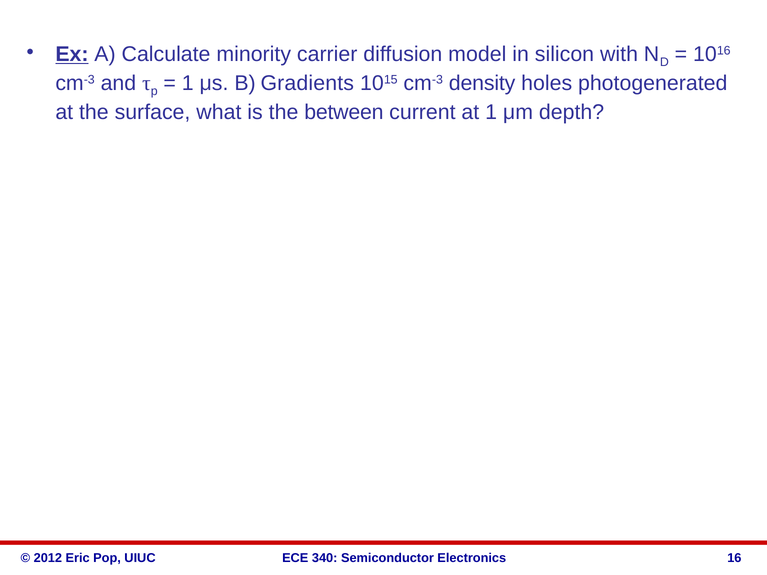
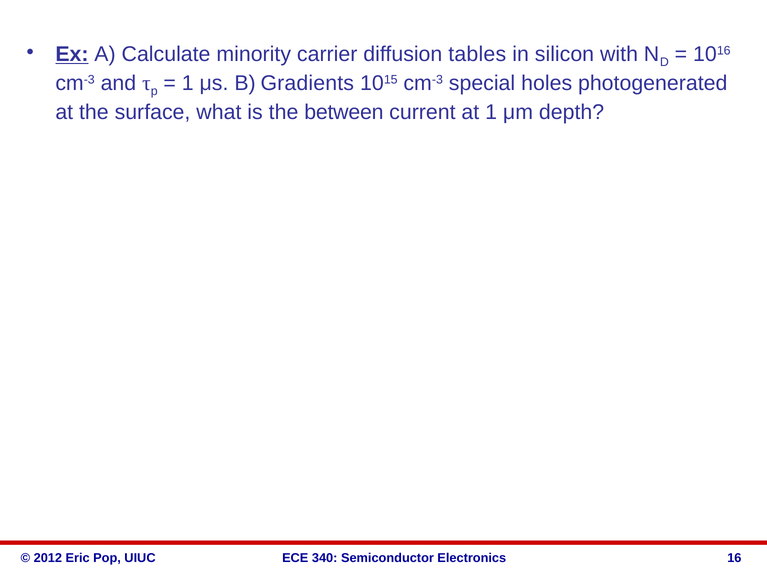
model: model -> tables
density: density -> special
